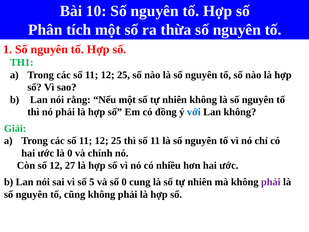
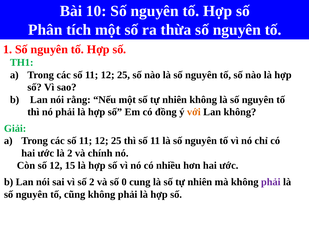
với colour: blue -> orange
là 0: 0 -> 2
27: 27 -> 15
số 5: 5 -> 2
